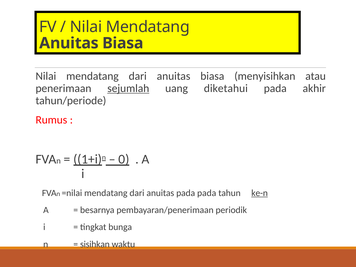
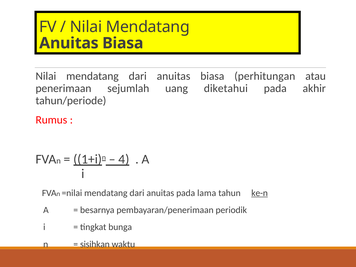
menyisihkan: menyisihkan -> perhitungan
sejumlah underline: present -> none
0: 0 -> 4
pada pada: pada -> lama
